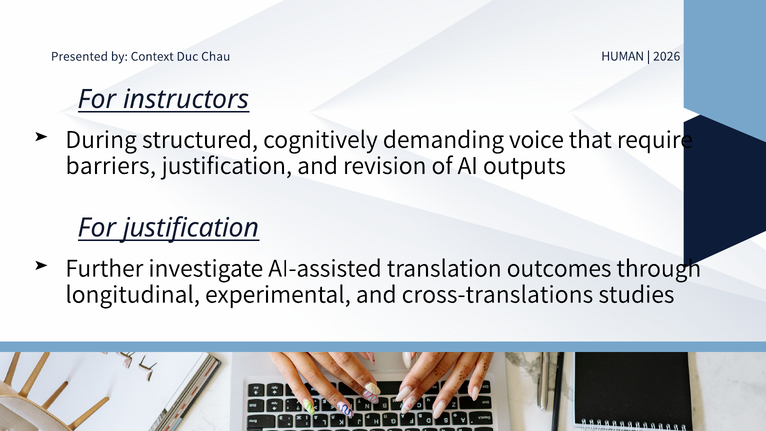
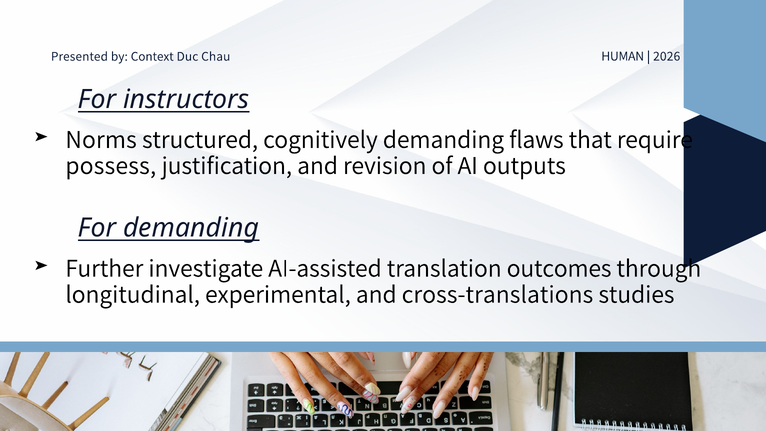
During: During -> Norms
voice: voice -> flaws
barriers: barriers -> possess
For justification: justification -> demanding
